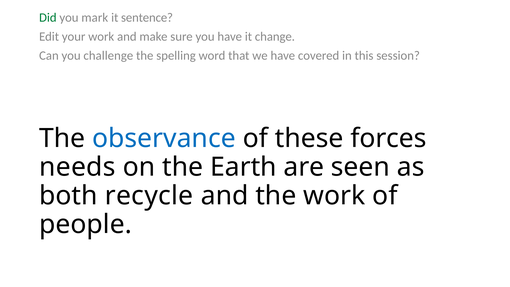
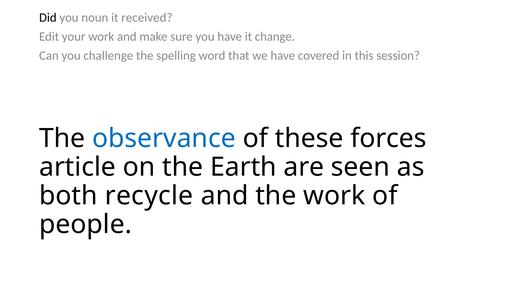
Did colour: green -> black
mark: mark -> noun
sentence: sentence -> received
needs: needs -> article
